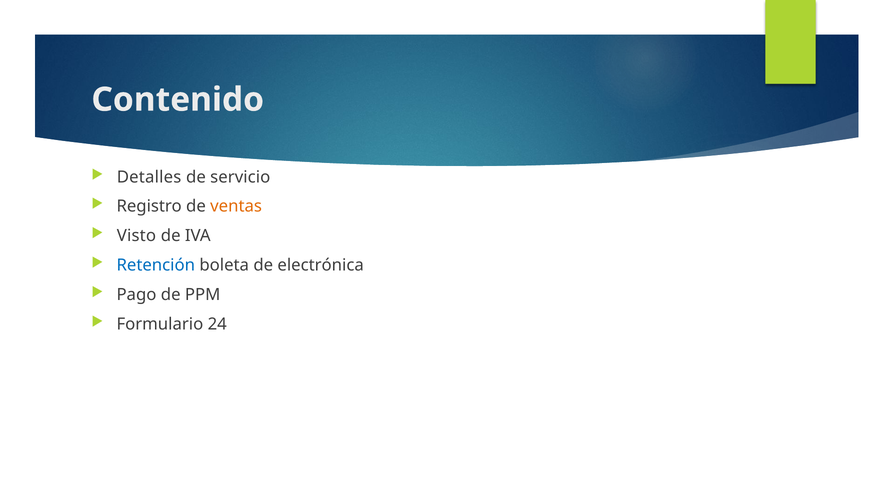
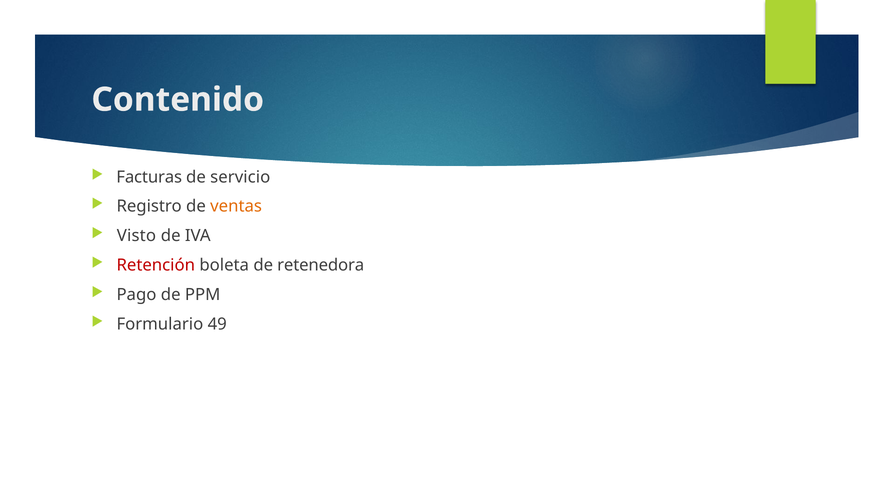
Detalles: Detalles -> Facturas
Retención colour: blue -> red
electrónica: electrónica -> retenedora
24: 24 -> 49
